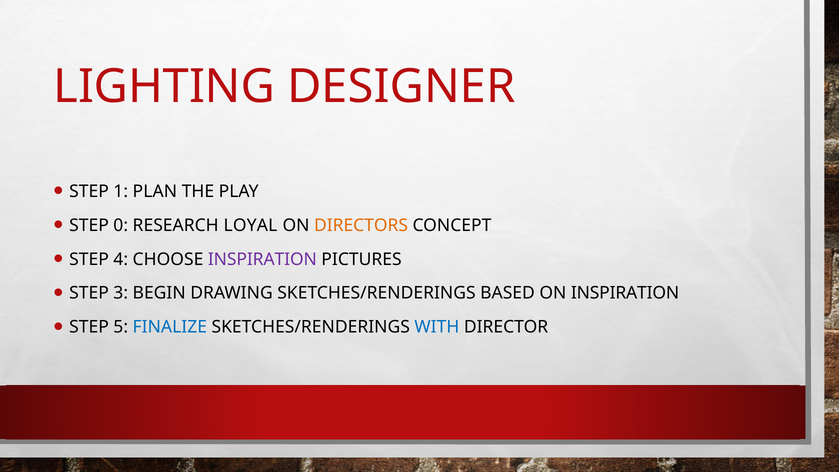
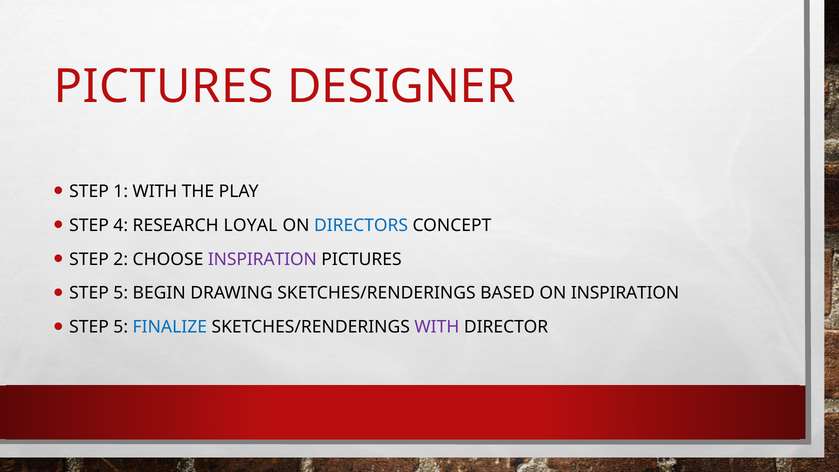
LIGHTING at (164, 87): LIGHTING -> PICTURES
1 PLAN: PLAN -> WITH
0: 0 -> 4
DIRECTORS colour: orange -> blue
4: 4 -> 2
3 at (121, 293): 3 -> 5
WITH at (437, 327) colour: blue -> purple
